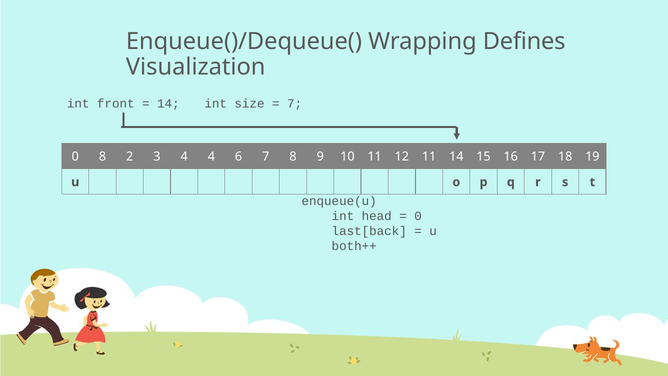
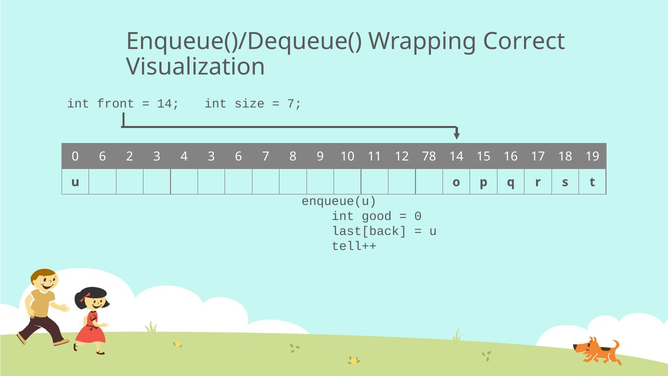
Defines: Defines -> Correct
0 8: 8 -> 6
4 4: 4 -> 3
12 11: 11 -> 78
head: head -> good
both++: both++ -> tell++
